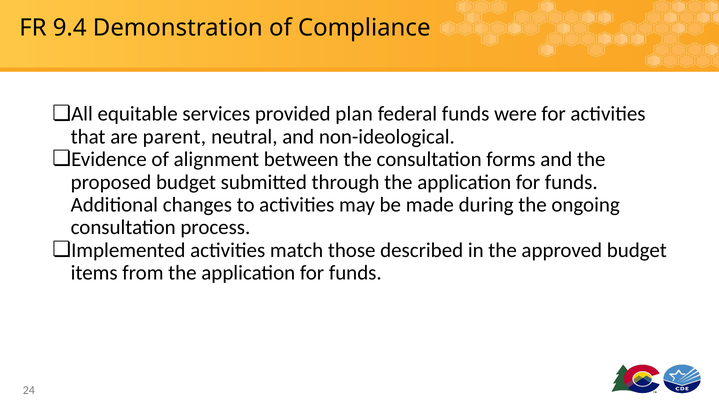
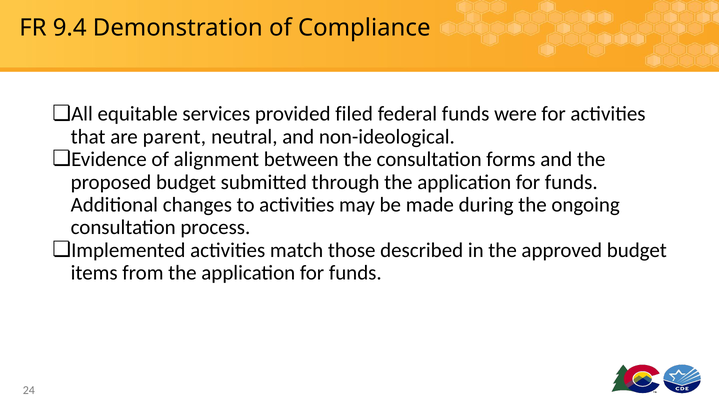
plan: plan -> filed
